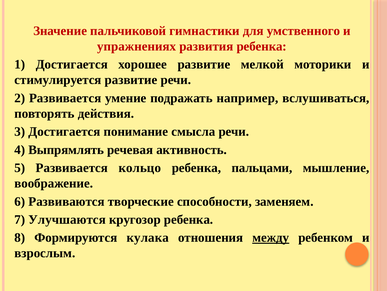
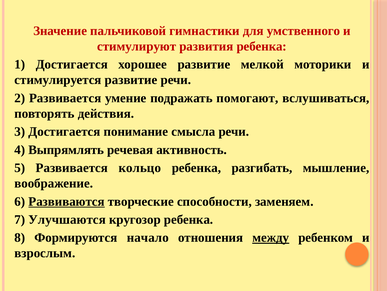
упражнениях: упражнениях -> стимулируют
например: например -> помогают
пальцами: пальцами -> разгибать
Развиваются underline: none -> present
кулака: кулака -> начало
